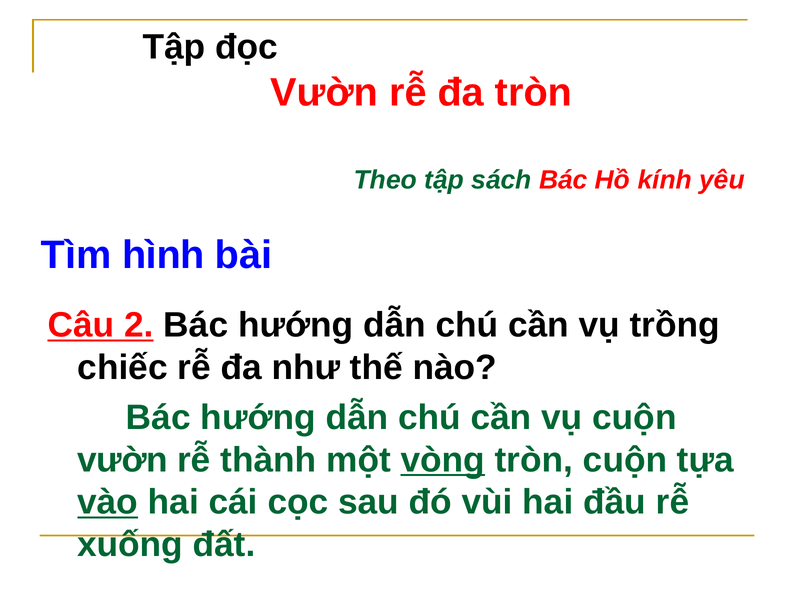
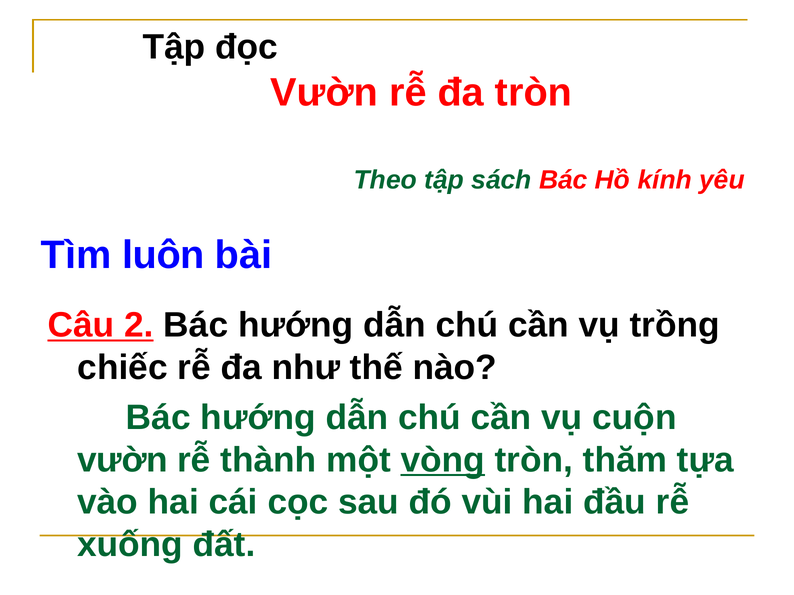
hình: hình -> luôn
tròn cuộn: cuộn -> thăm
vào underline: present -> none
